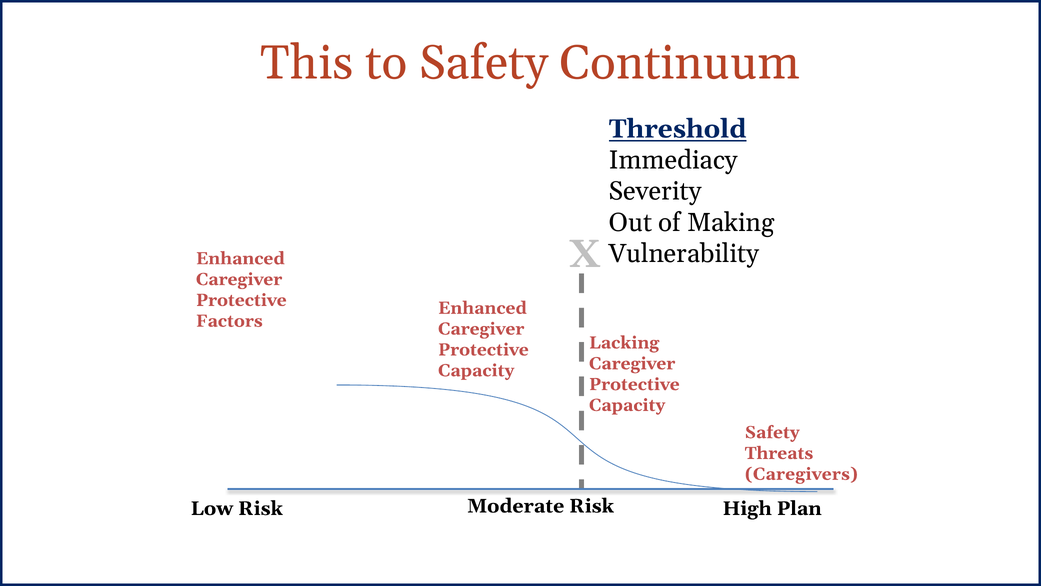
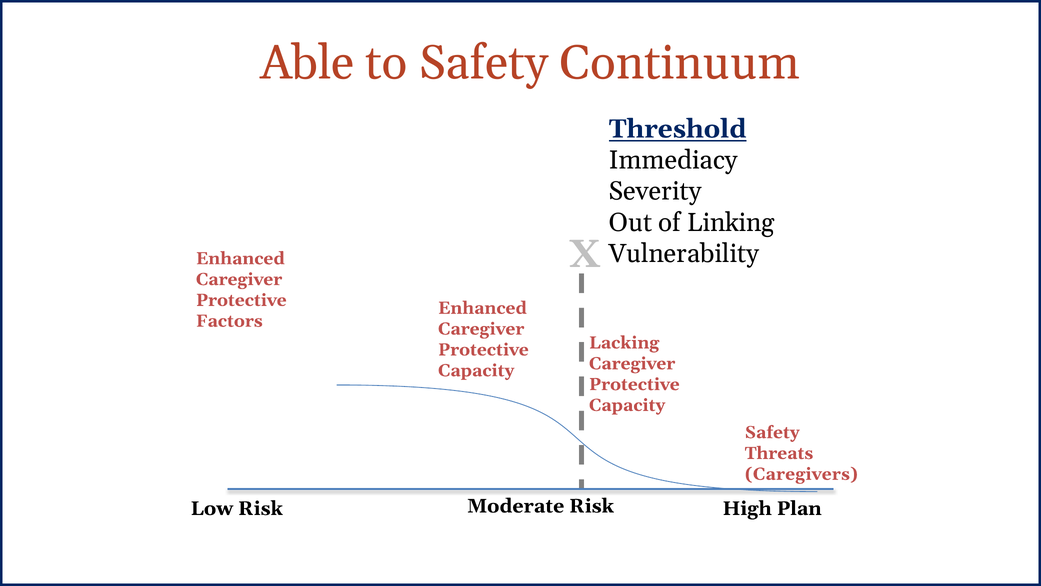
This: This -> Able
Making: Making -> Linking
